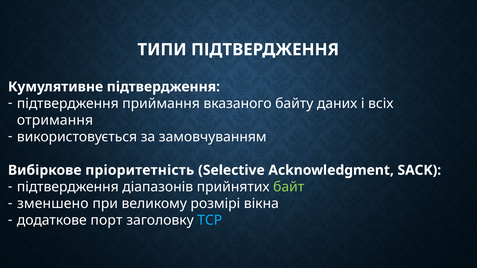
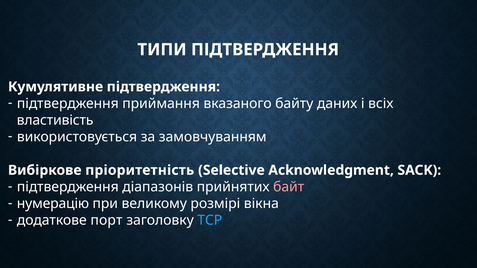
отримання: отримання -> властивість
байт colour: light green -> pink
зменшено: зменшено -> нумерацію
